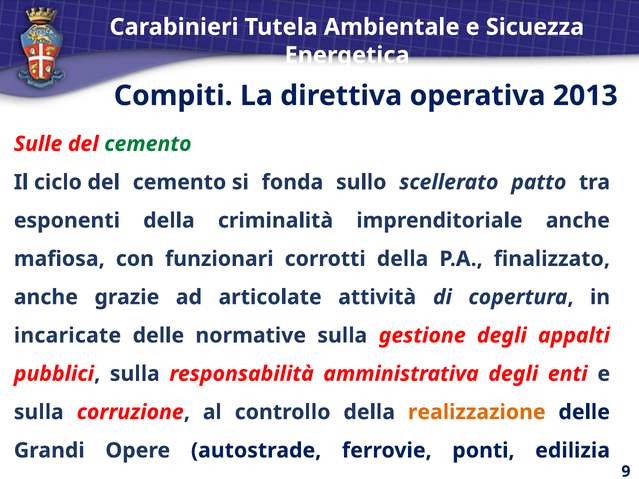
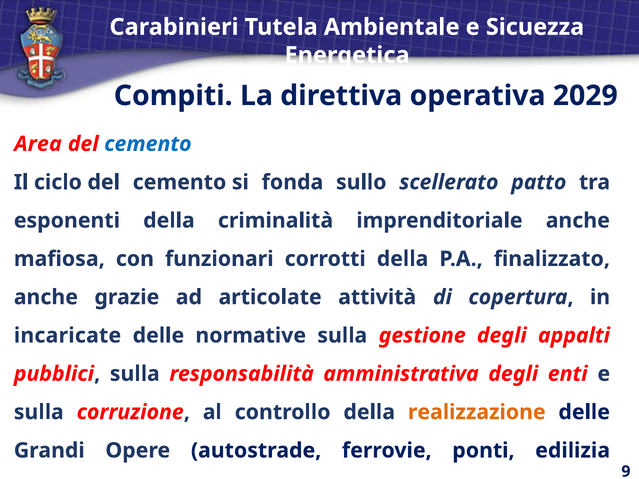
2013: 2013 -> 2029
Sulle: Sulle -> Area
cemento at (148, 144) colour: green -> blue
